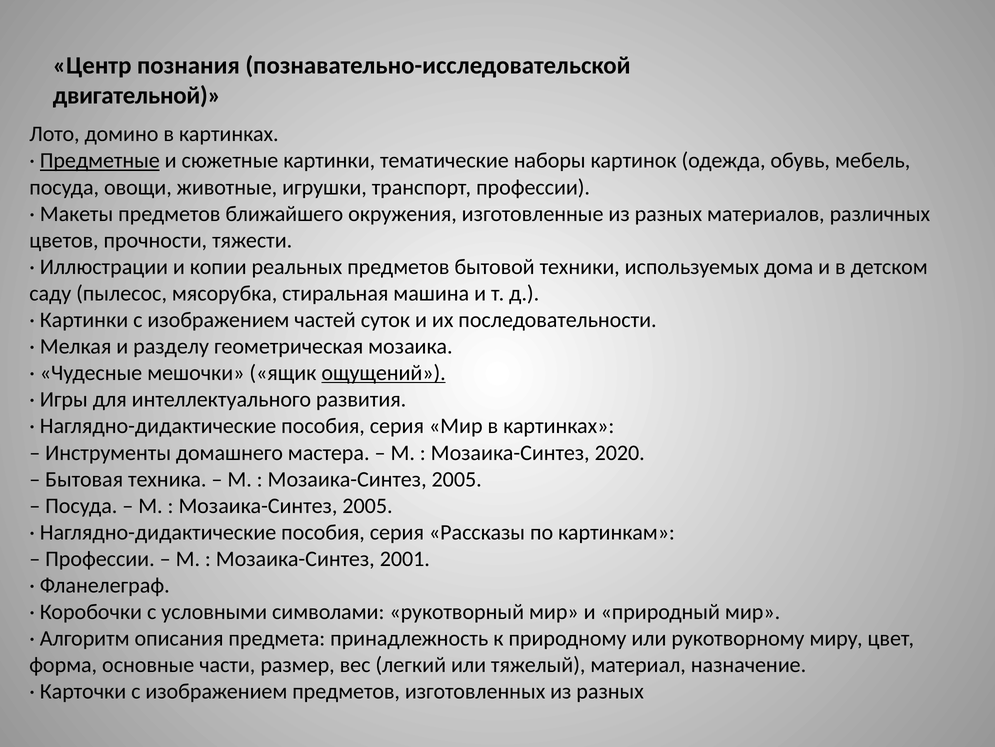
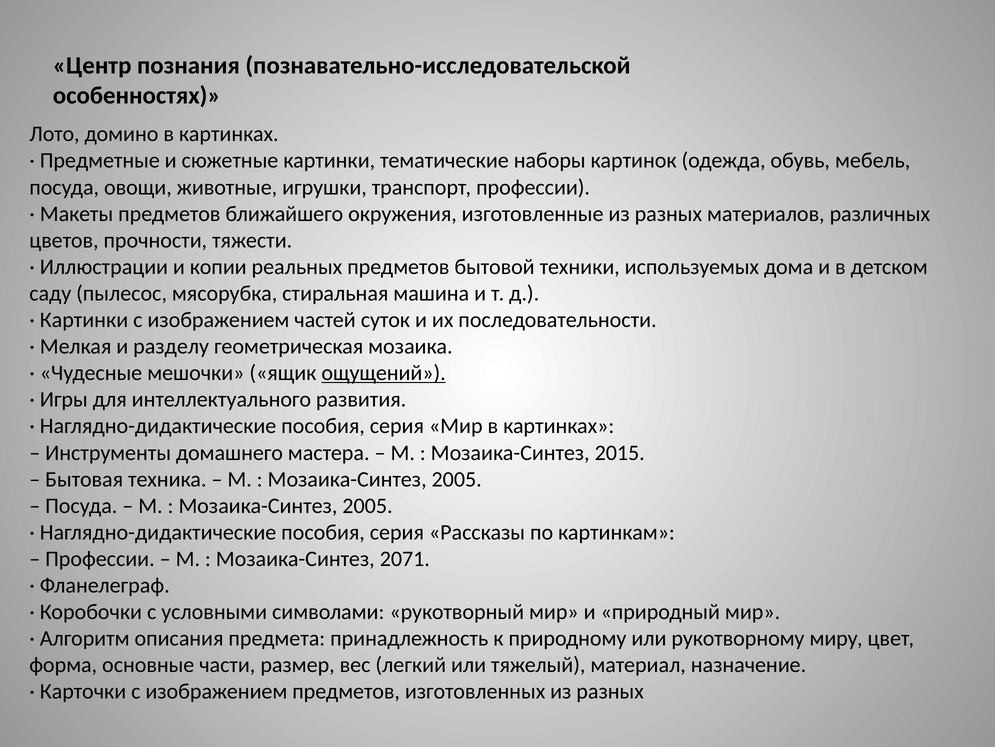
двигательной: двигательной -> особенностях
Предметные underline: present -> none
2020: 2020 -> 2015
2001: 2001 -> 2071
